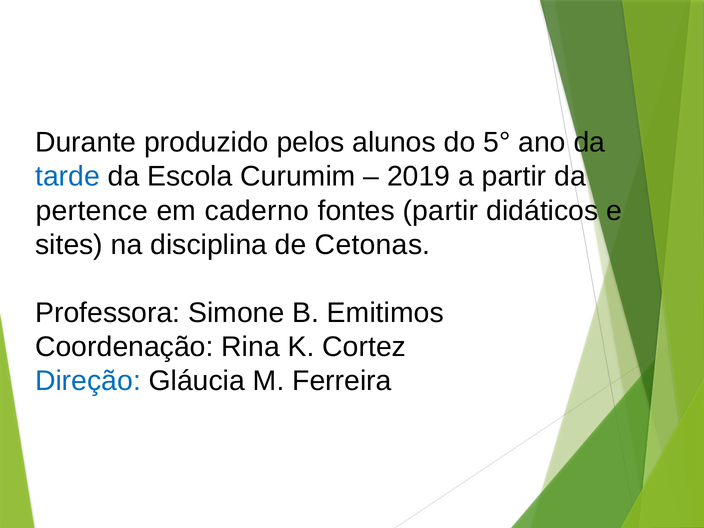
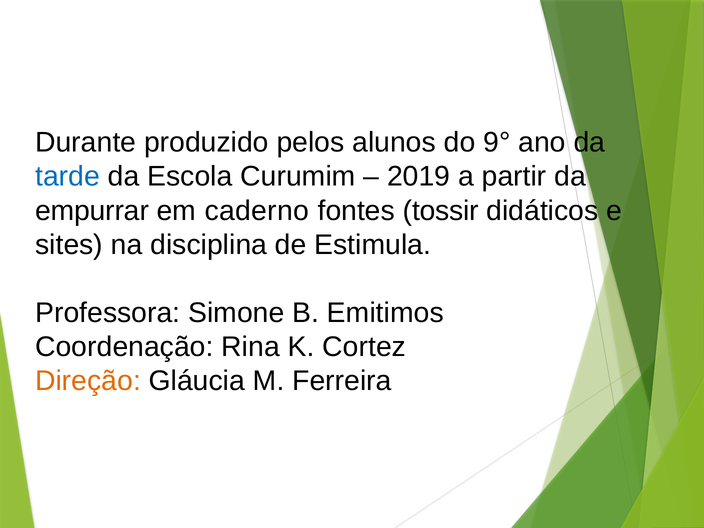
5°: 5° -> 9°
pertence: pertence -> empurrar
fontes partir: partir -> tossir
Cetonas: Cetonas -> Estimula
Direção colour: blue -> orange
